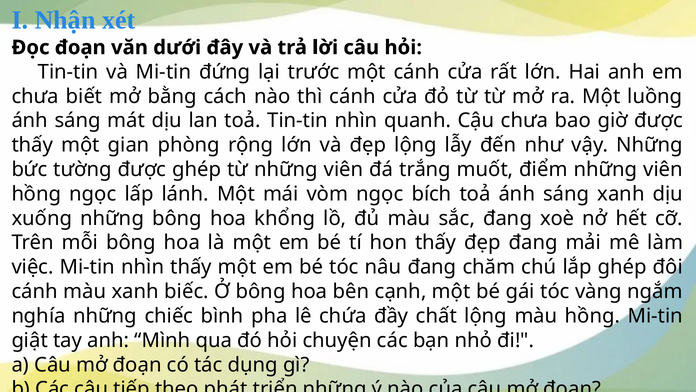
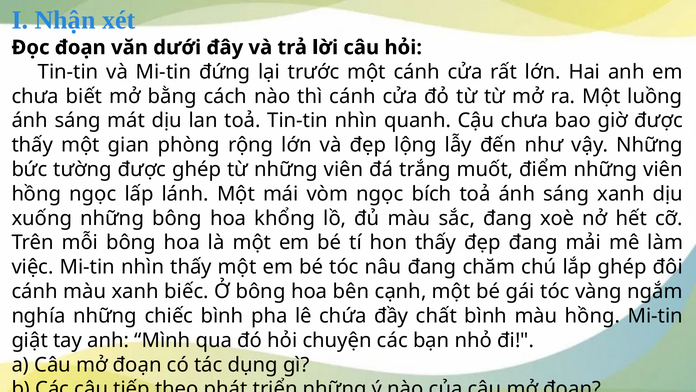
chất lộng: lộng -> bình
